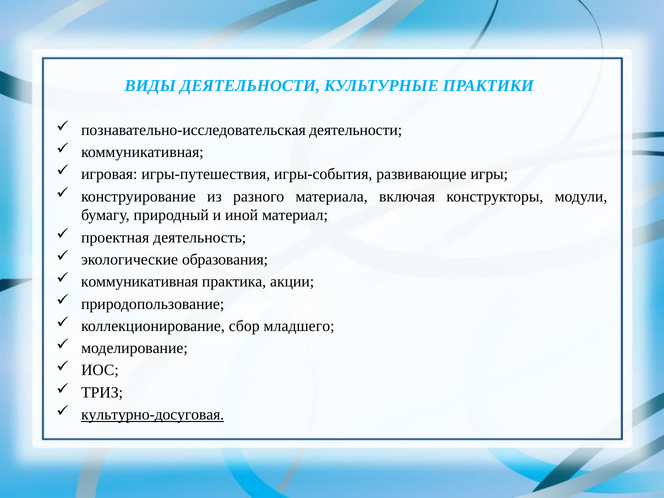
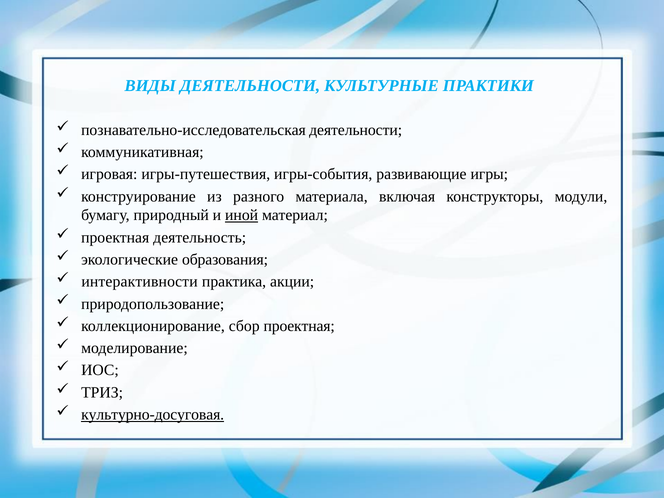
иной underline: none -> present
коммуникативная at (140, 282): коммуникативная -> интерактивности
сбор младшего: младшего -> проектная
